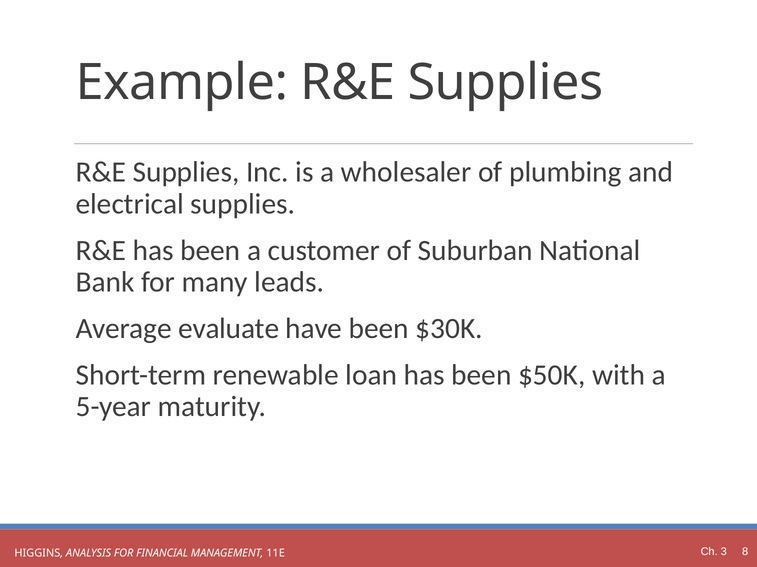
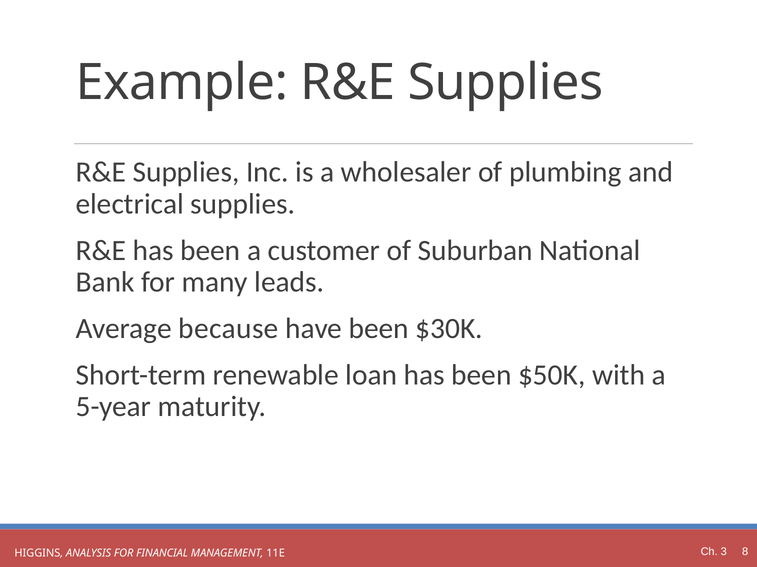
evaluate: evaluate -> because
